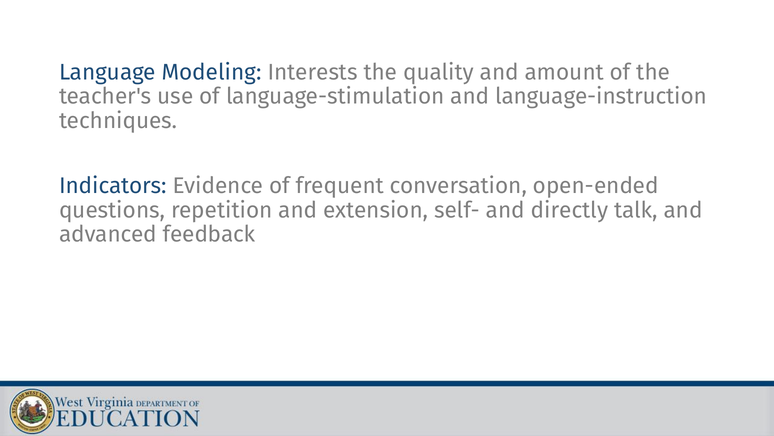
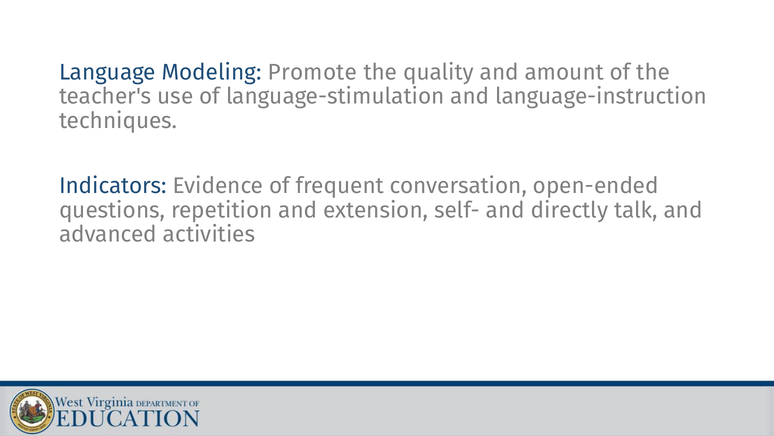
Interests: Interests -> Promote
feedback: feedback -> activities
